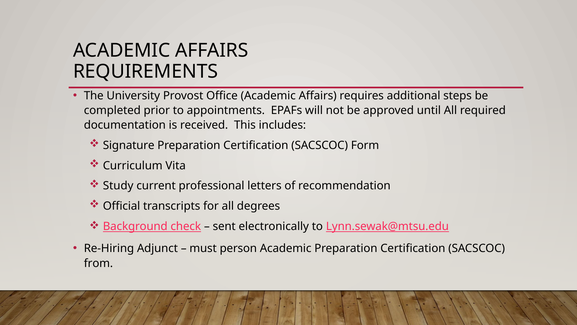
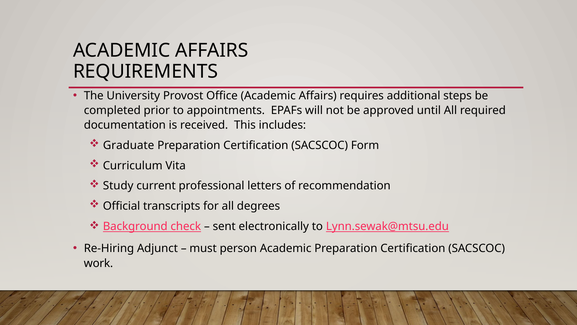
Signature: Signature -> Graduate
from: from -> work
